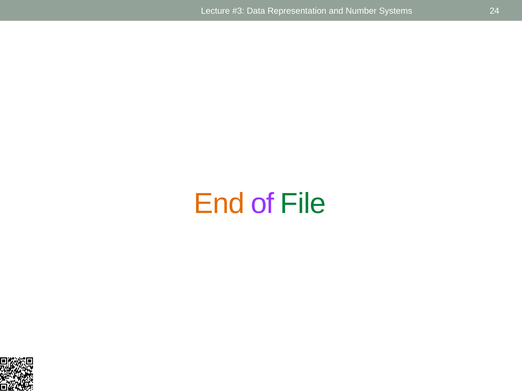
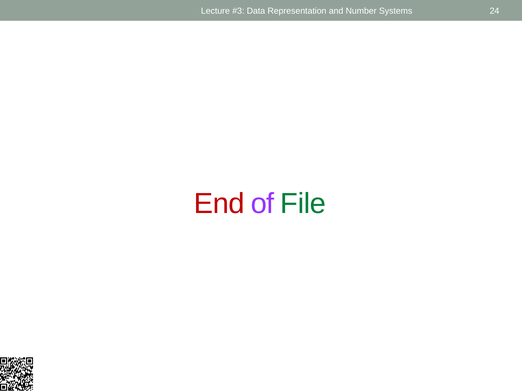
End colour: orange -> red
